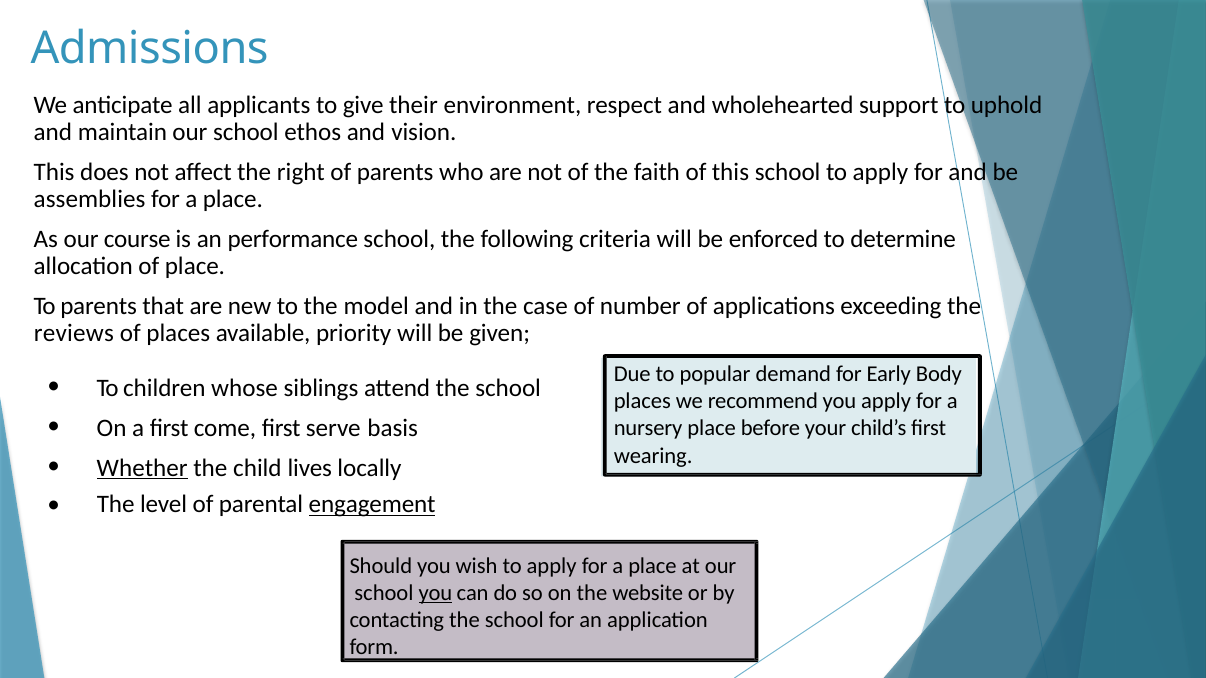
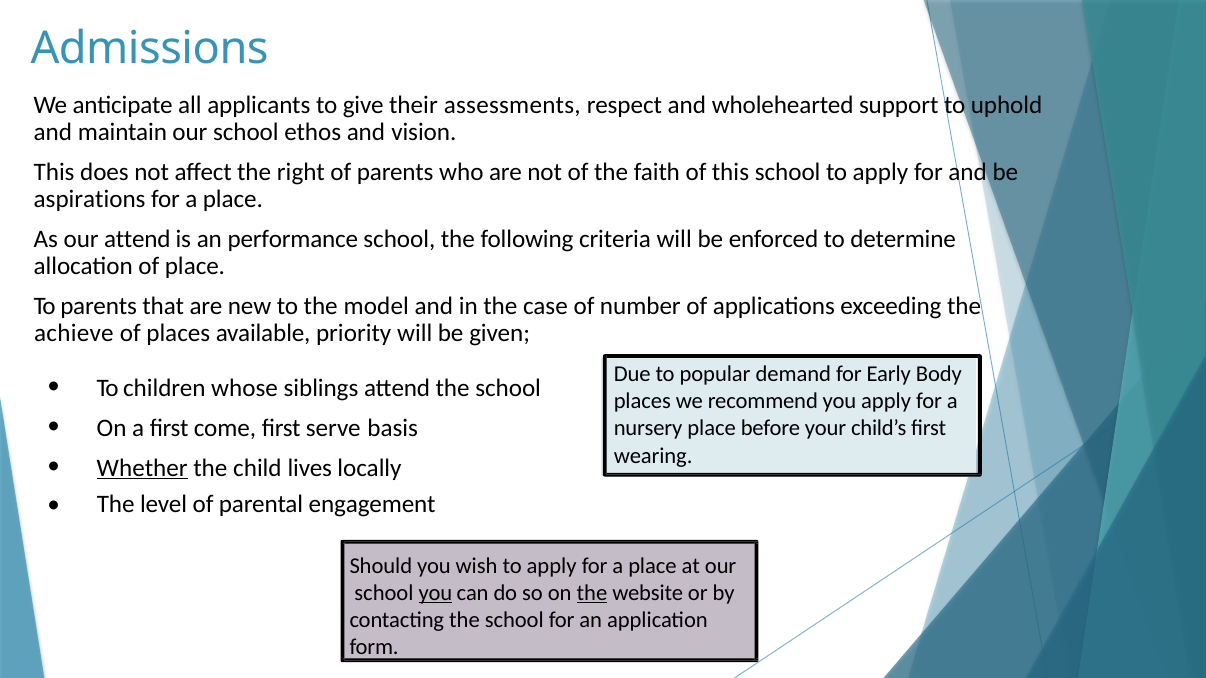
environment: environment -> assessments
assemblies: assemblies -> aspirations
our course: course -> attend
reviews: reviews -> achieve
engagement underline: present -> none
the at (592, 593) underline: none -> present
